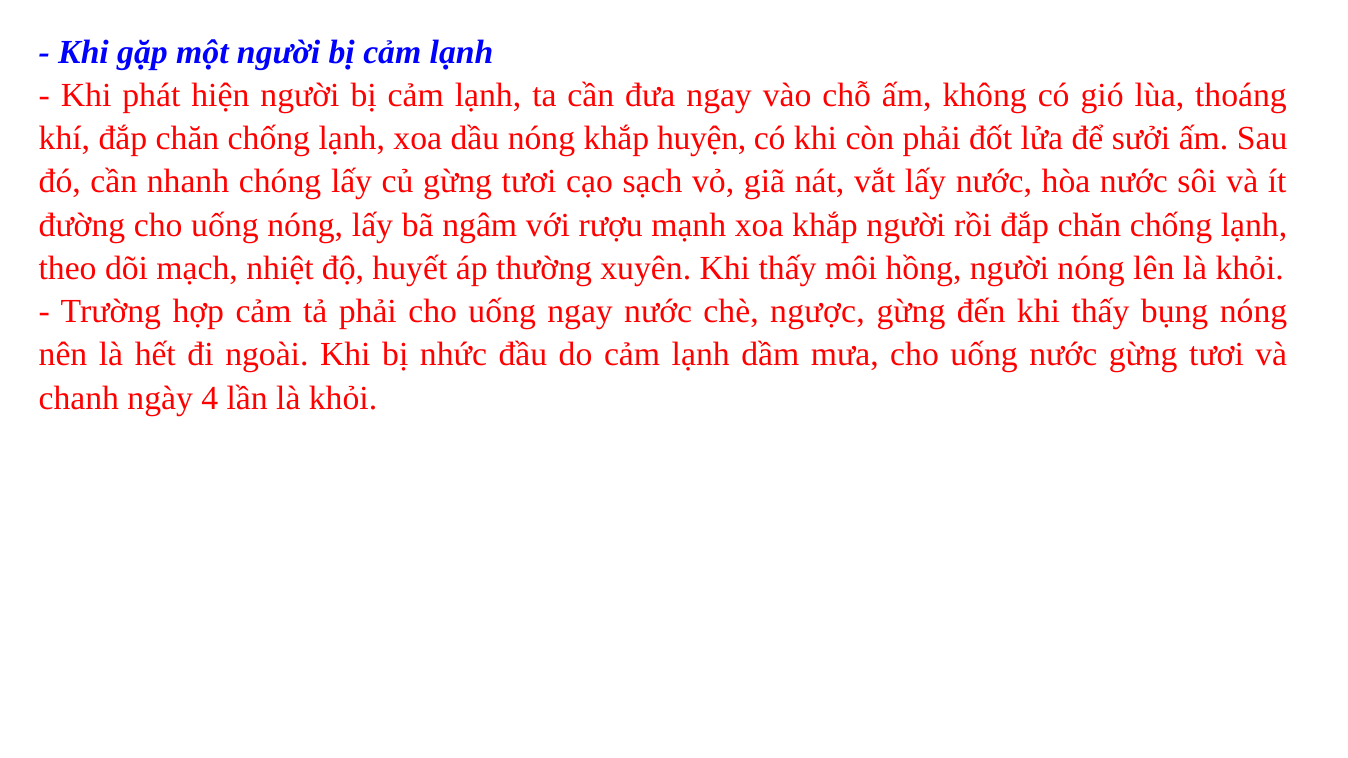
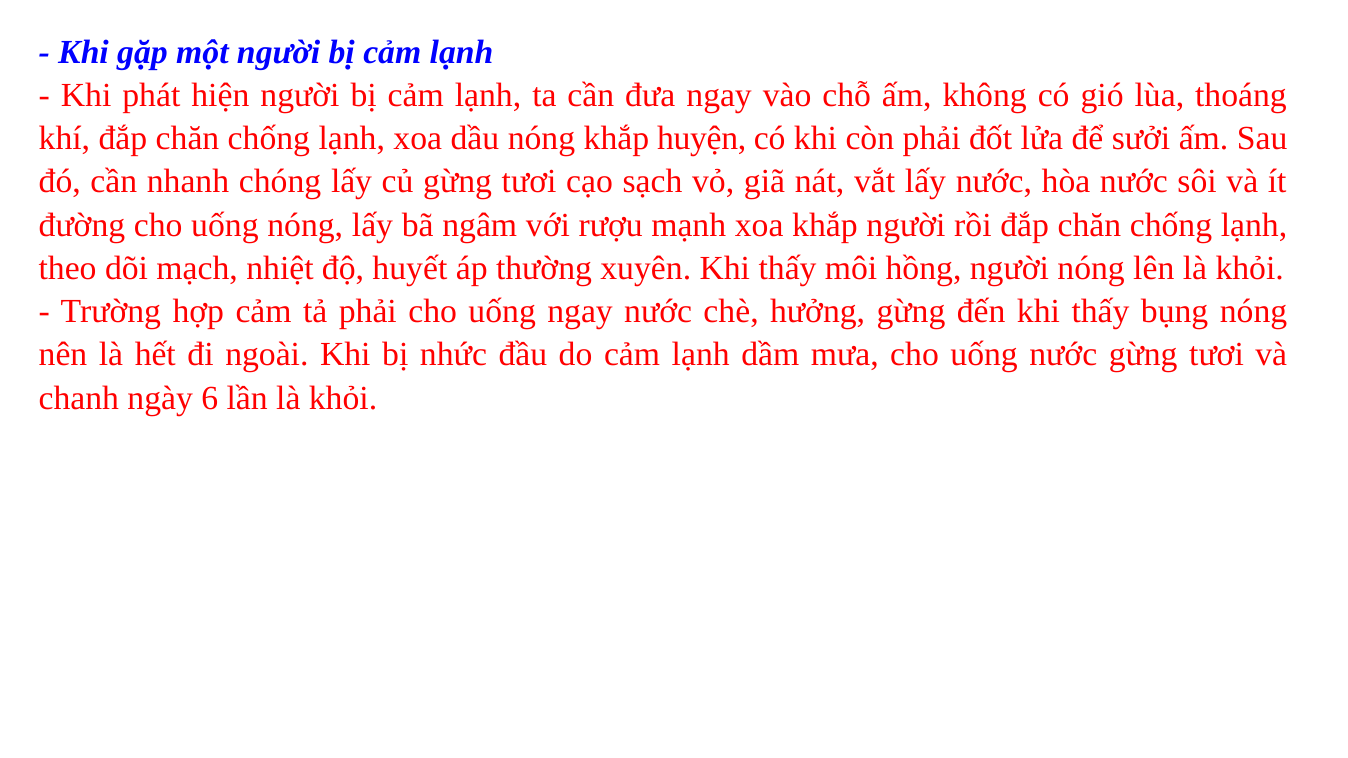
ngược: ngược -> hưởng
4: 4 -> 6
